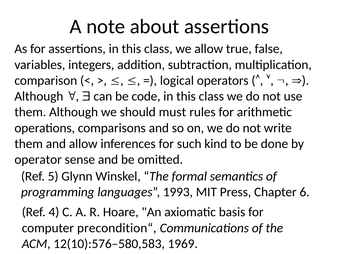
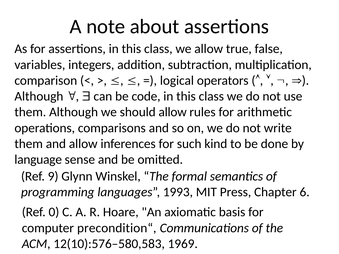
should must: must -> allow
operator: operator -> language
5: 5 -> 9
4: 4 -> 0
